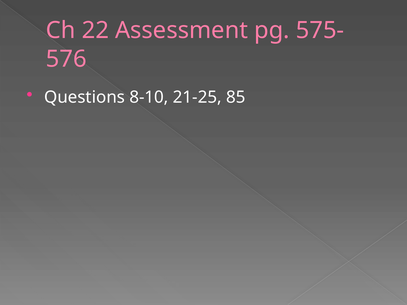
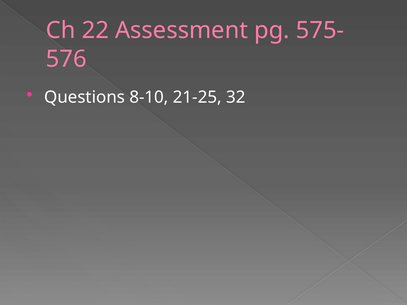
85: 85 -> 32
